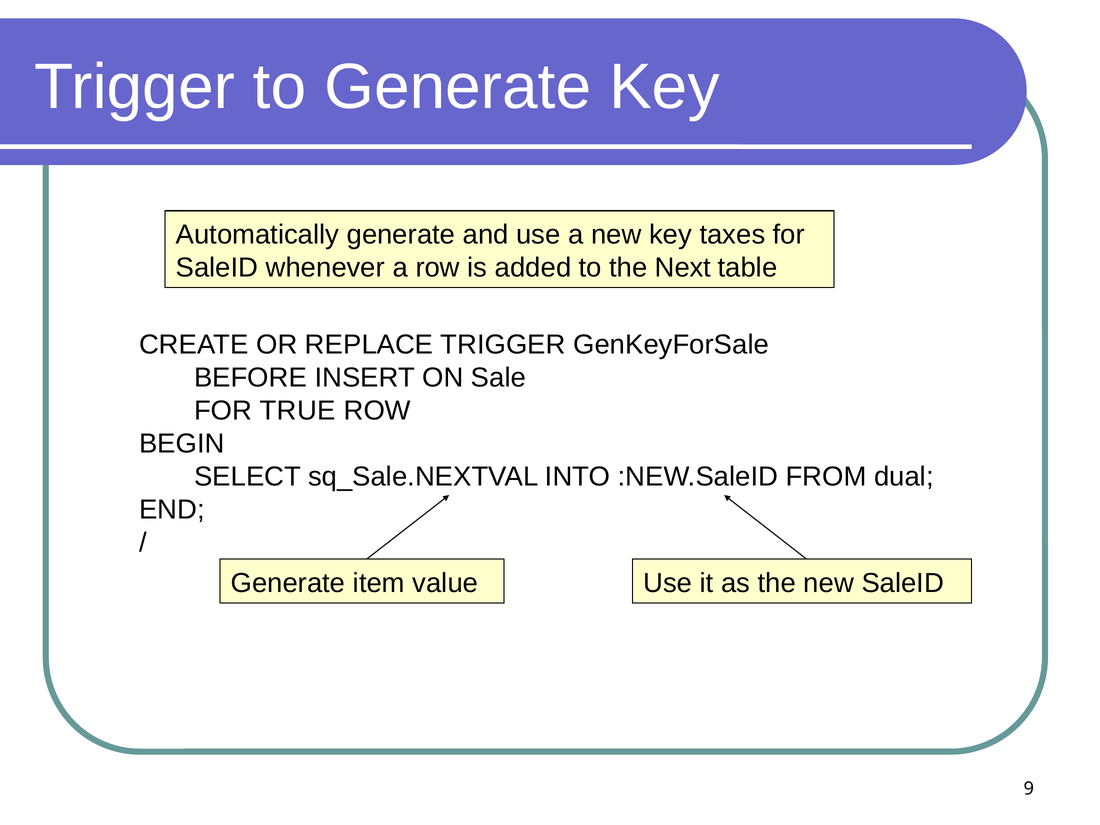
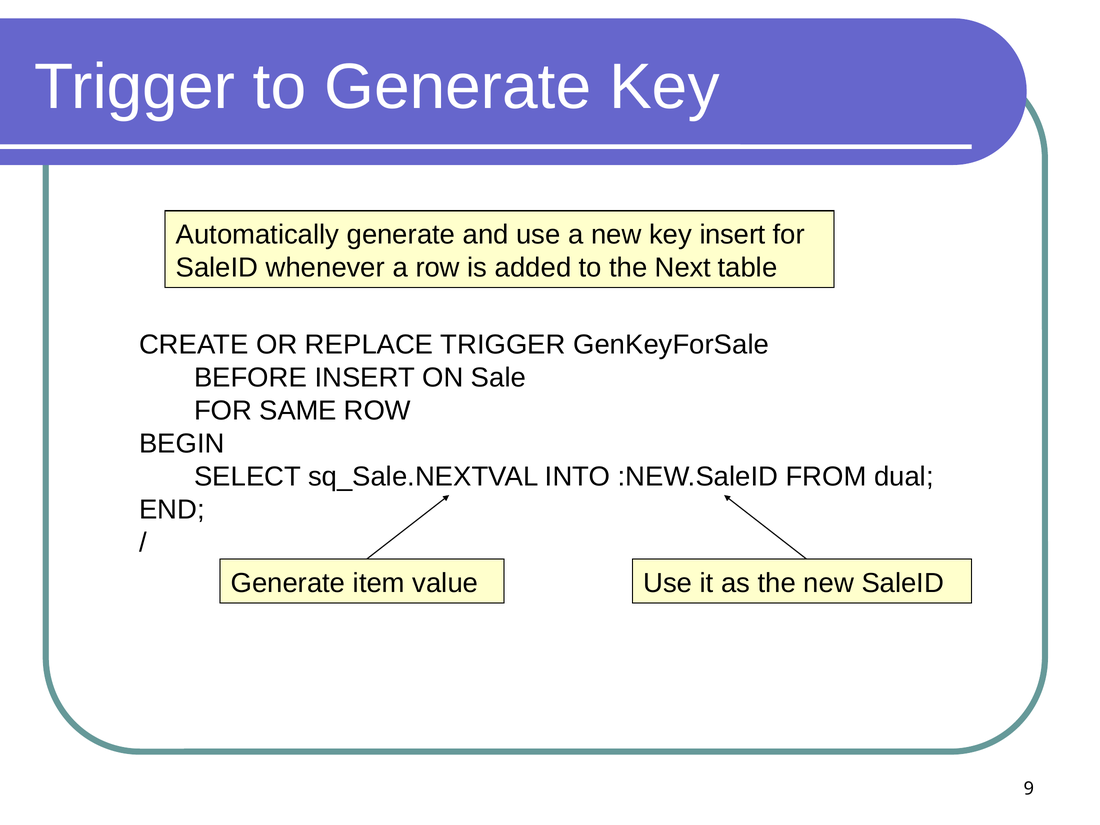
key taxes: taxes -> insert
TRUE: TRUE -> SAME
